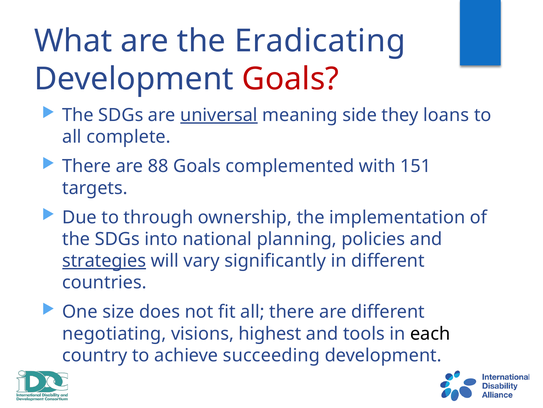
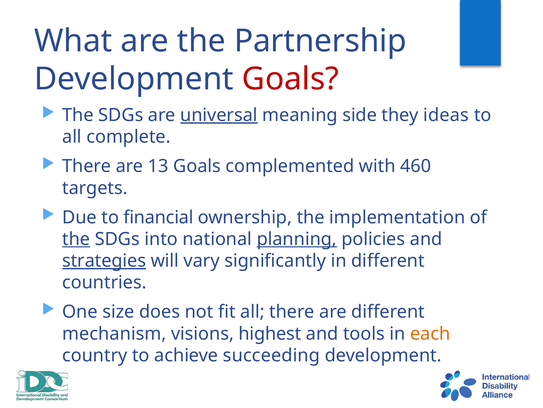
Eradicating: Eradicating -> Partnership
loans: loans -> ideas
88: 88 -> 13
151: 151 -> 460
through: through -> financial
the at (76, 239) underline: none -> present
planning underline: none -> present
negotiating: negotiating -> mechanism
each colour: black -> orange
